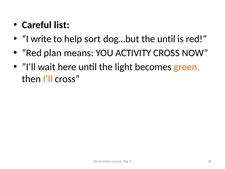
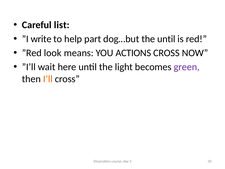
sort: sort -> part
plan: plan -> look
ACTIVITY: ACTIVITY -> ACTIONS
green colour: orange -> purple
